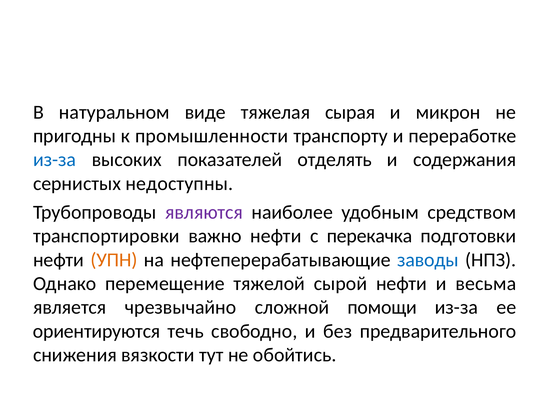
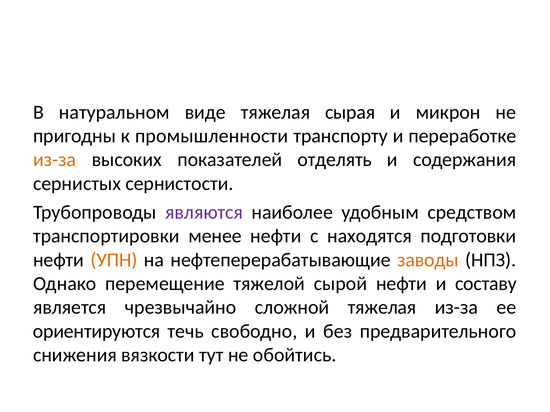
из-за at (55, 160) colour: blue -> orange
недоступны: недоступны -> сернистости
важно: важно -> менее
перекачка: перекачка -> находятся
заводы colour: blue -> orange
весьма: весьма -> составу
сложной помощи: помощи -> тяжелая
